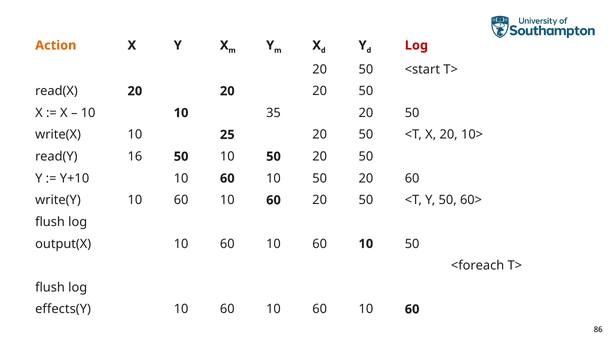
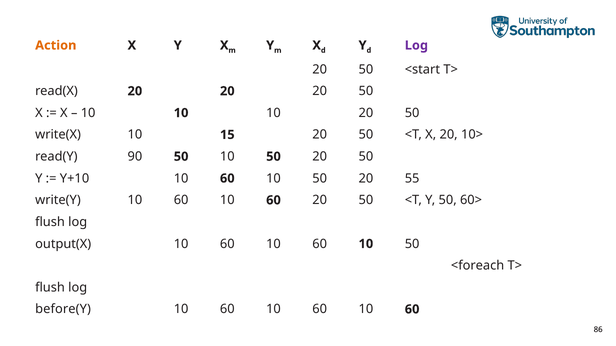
Log at (416, 45) colour: red -> purple
10 10 35: 35 -> 10
25: 25 -> 15
16: 16 -> 90
20 60: 60 -> 55
effects(Y: effects(Y -> before(Y
